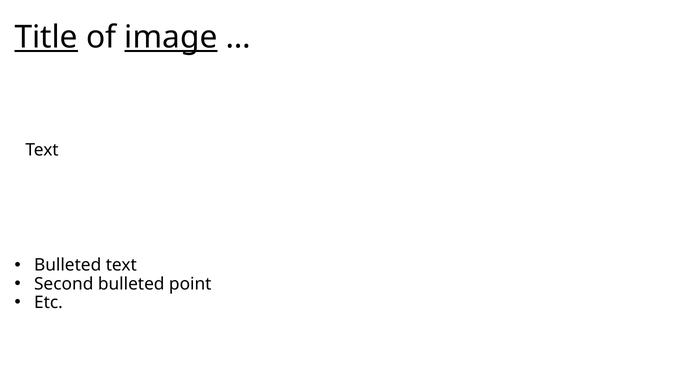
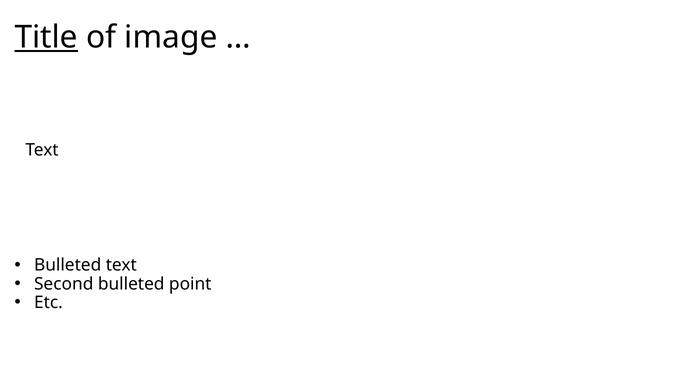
image underline: present -> none
